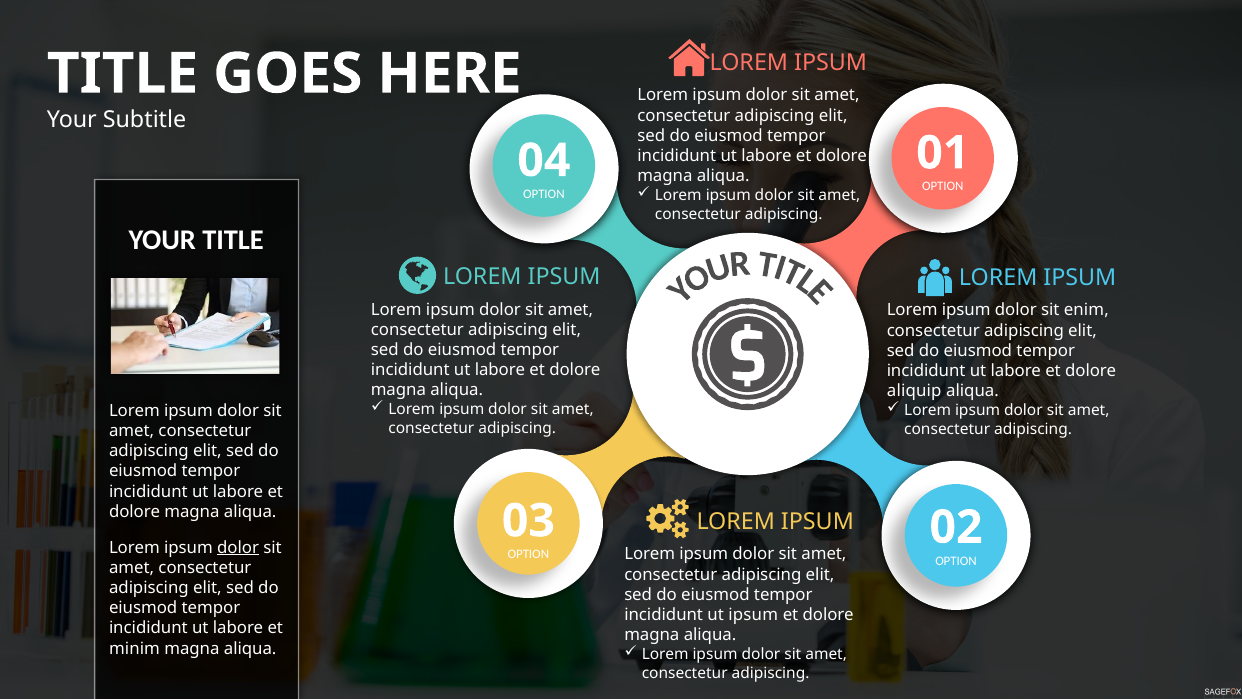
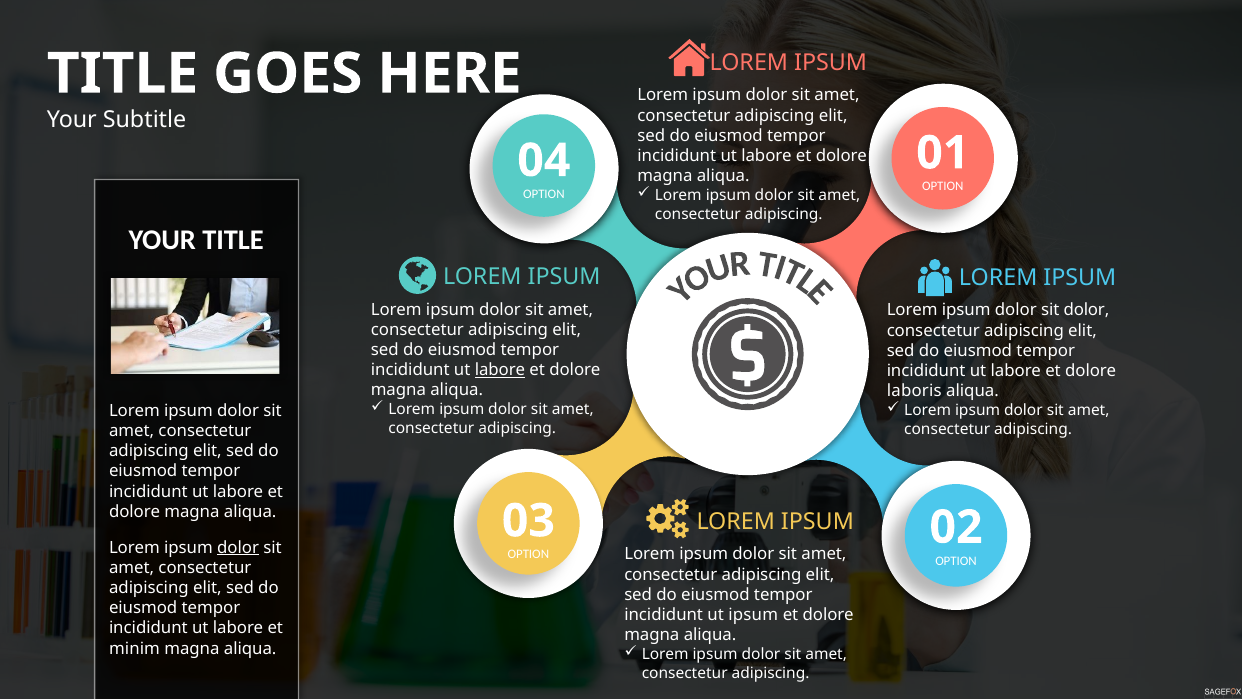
sit enim: enim -> dolor
labore at (500, 370) underline: none -> present
aliquip: aliquip -> laboris
